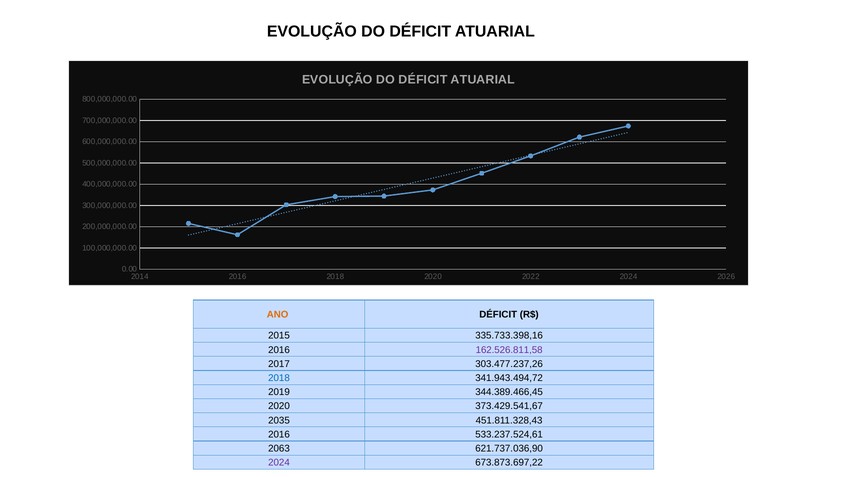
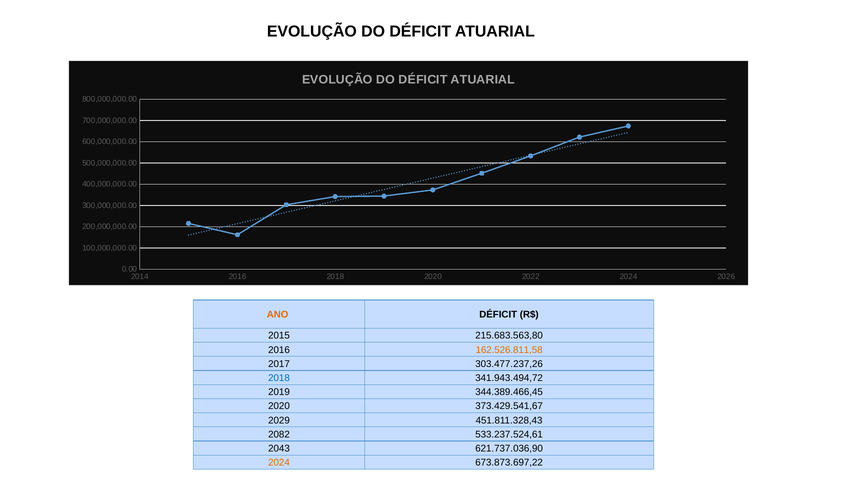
335.733.398,16: 335.733.398,16 -> 215.683.563,80
162.526.811,58 colour: purple -> orange
2035: 2035 -> 2029
2016 at (279, 434): 2016 -> 2082
2063: 2063 -> 2043
2024 at (279, 462) colour: purple -> orange
